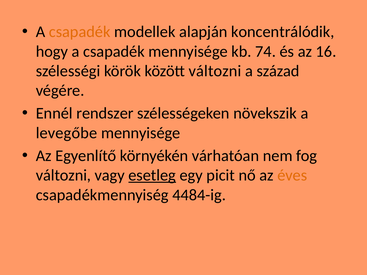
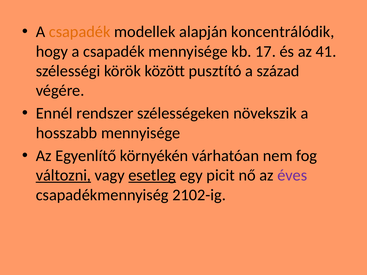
74: 74 -> 17
16: 16 -> 41
között változni: változni -> pusztító
levegőbe: levegőbe -> hosszabb
változni at (63, 175) underline: none -> present
éves colour: orange -> purple
4484-ig: 4484-ig -> 2102-ig
